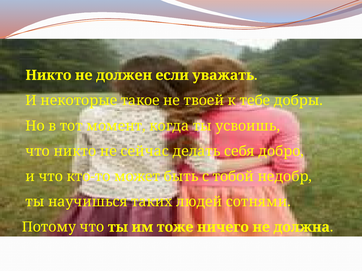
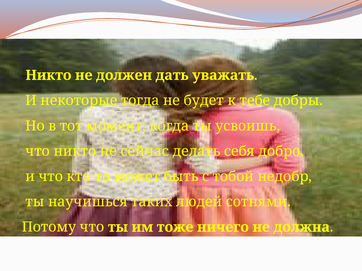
если: если -> дать
такое: такое -> тогда
твоей: твоей -> будет
